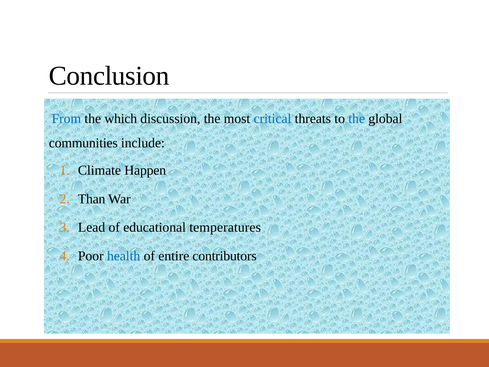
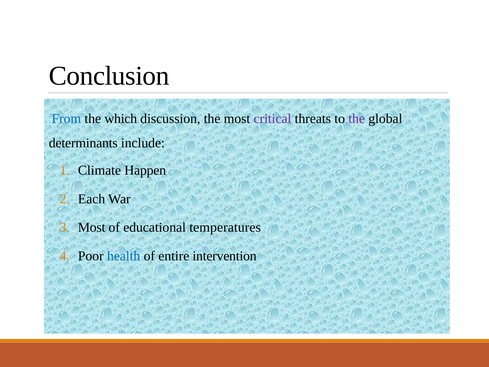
critical colour: blue -> purple
the at (357, 118) colour: blue -> purple
communities: communities -> determinants
Than: Than -> Each
Lead at (92, 227): Lead -> Most
contributors: contributors -> intervention
